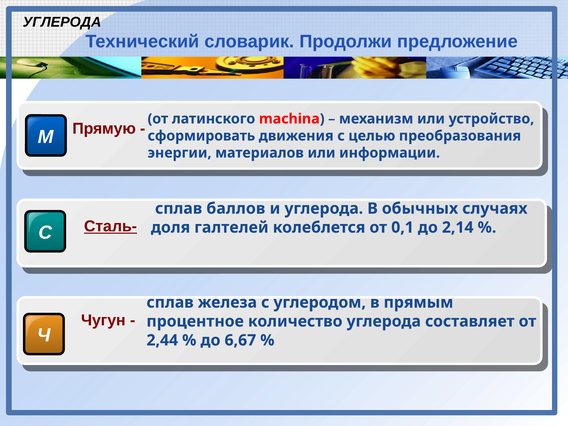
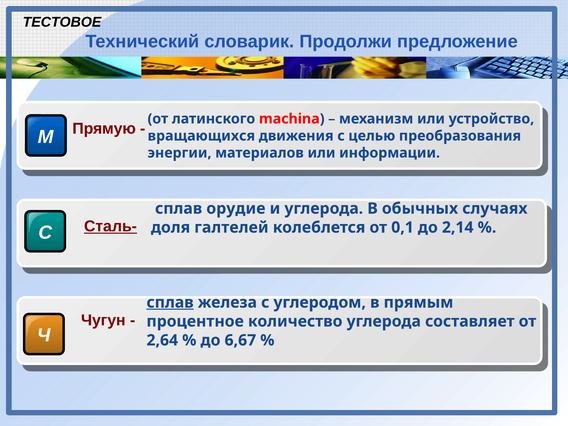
УГЛЕРОДА at (62, 22): УГЛЕРОДА -> ТЕСТОВОЕ
сформировать: сформировать -> вращающихся
баллов: баллов -> орудие
сплав at (170, 302) underline: none -> present
2,44: 2,44 -> 2,64
